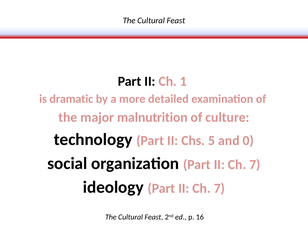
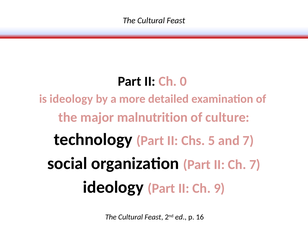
1: 1 -> 0
is dramatic: dramatic -> ideology
and 0: 0 -> 7
7 at (219, 188): 7 -> 9
